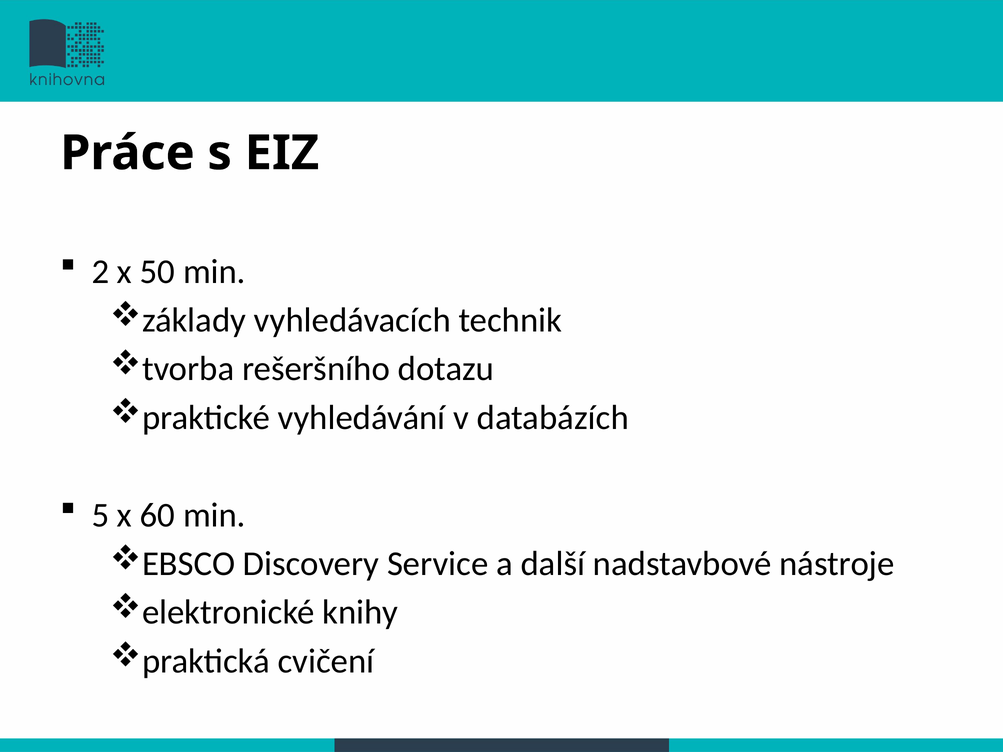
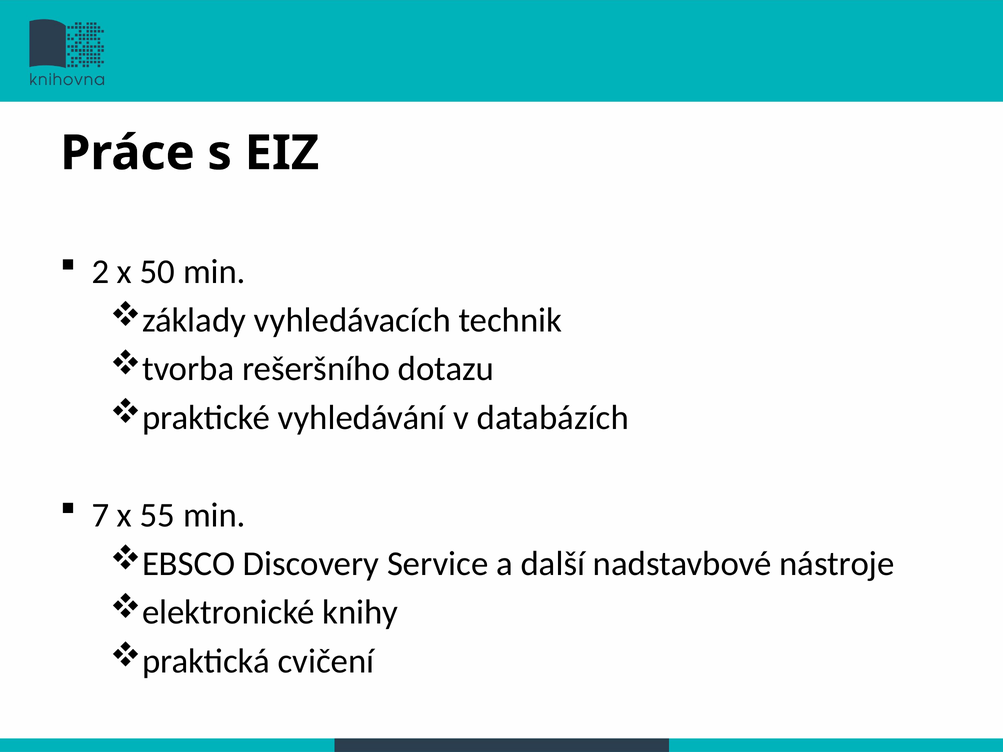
5: 5 -> 7
60: 60 -> 55
